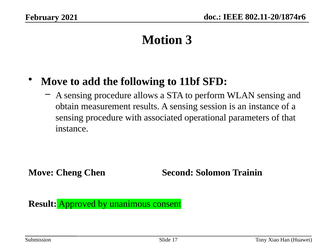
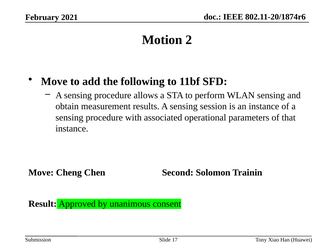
3: 3 -> 2
